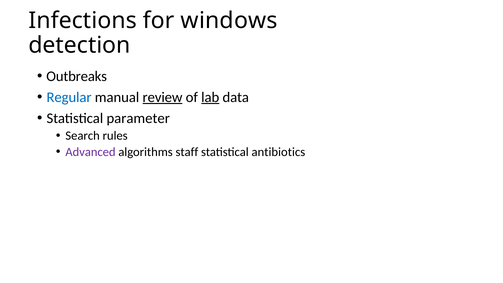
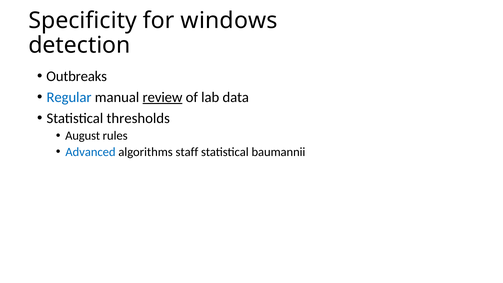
Infections: Infections -> Specificity
lab underline: present -> none
parameter: parameter -> thresholds
Search: Search -> August
Advanced colour: purple -> blue
antibiotics: antibiotics -> baumannii
